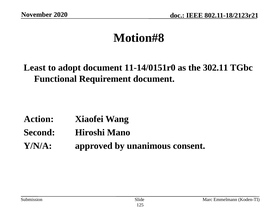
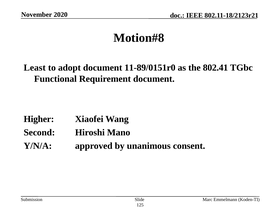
11-14/0151r0: 11-14/0151r0 -> 11-89/0151r0
302.11: 302.11 -> 802.41
Action: Action -> Higher
